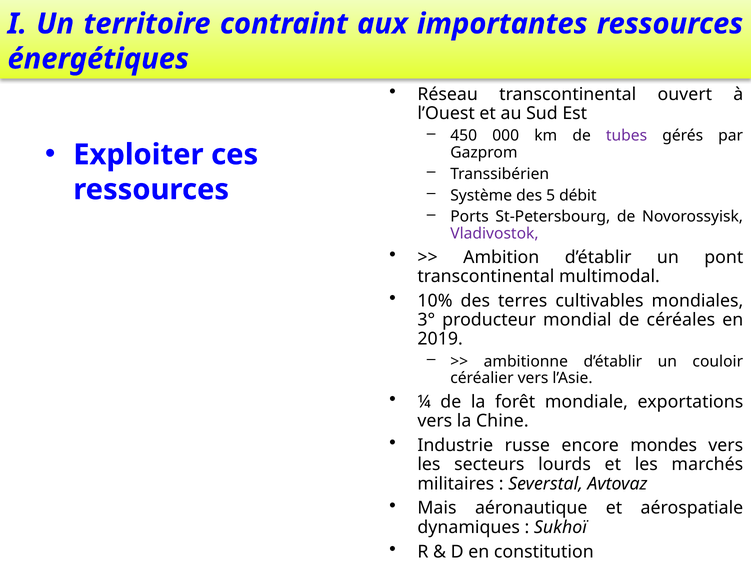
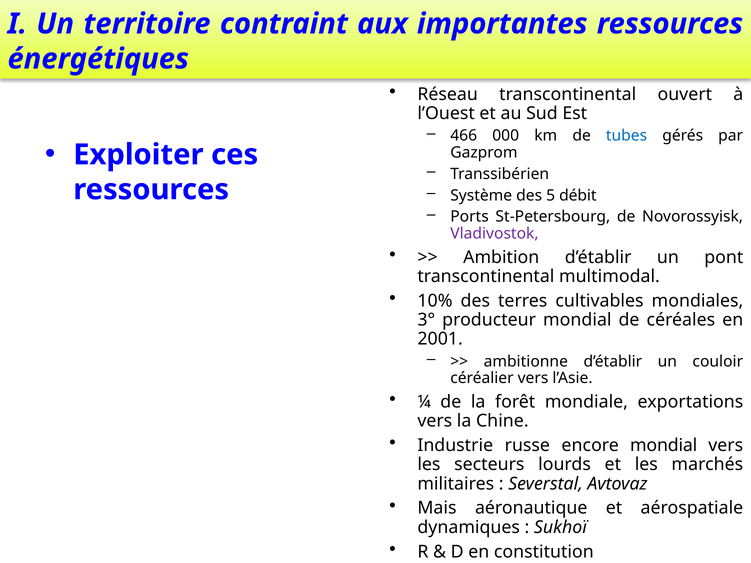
450: 450 -> 466
tubes colour: purple -> blue
2019: 2019 -> 2001
encore mondes: mondes -> mondial
